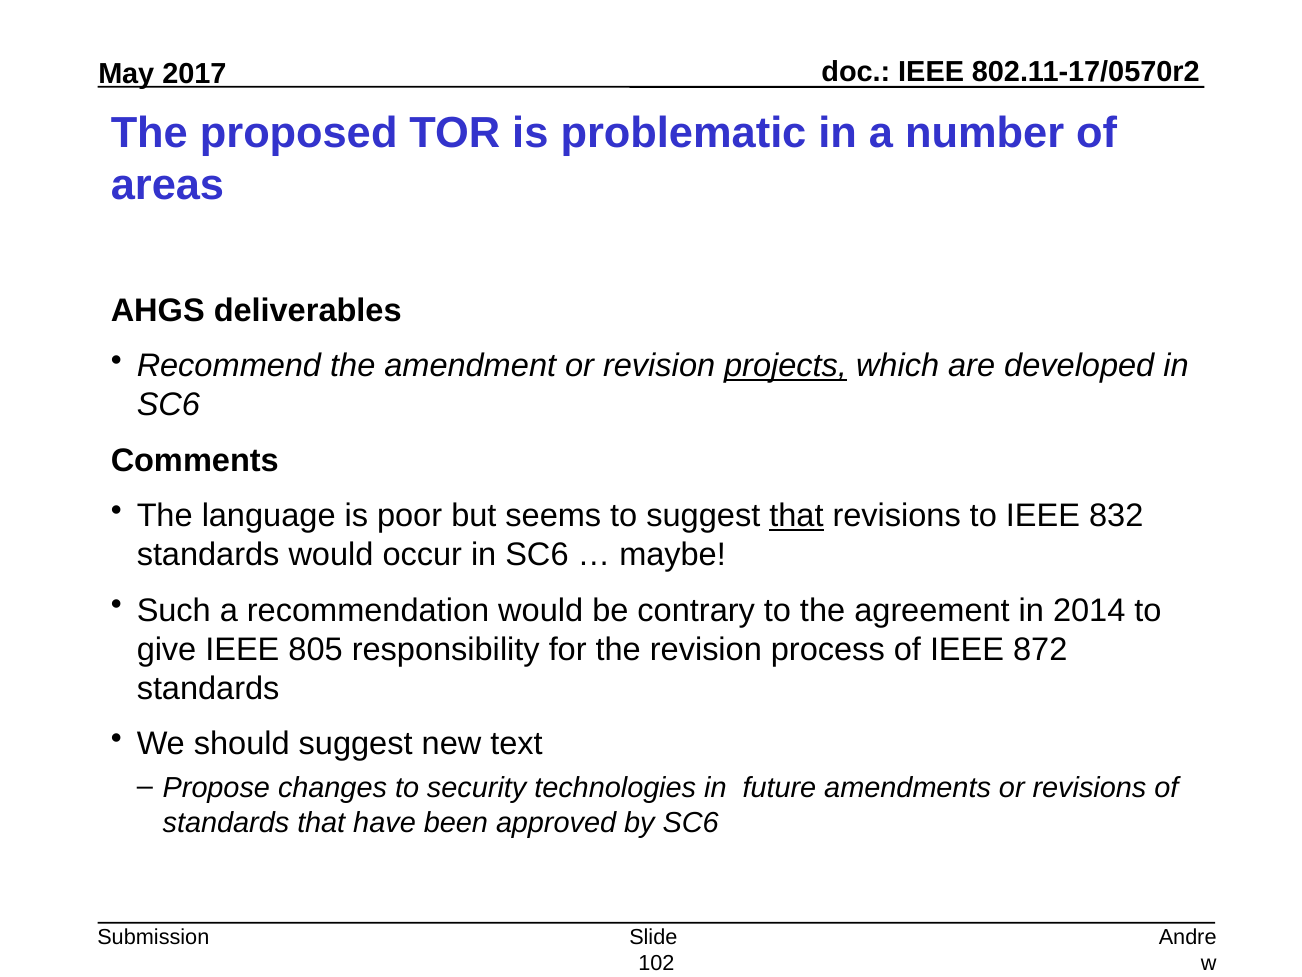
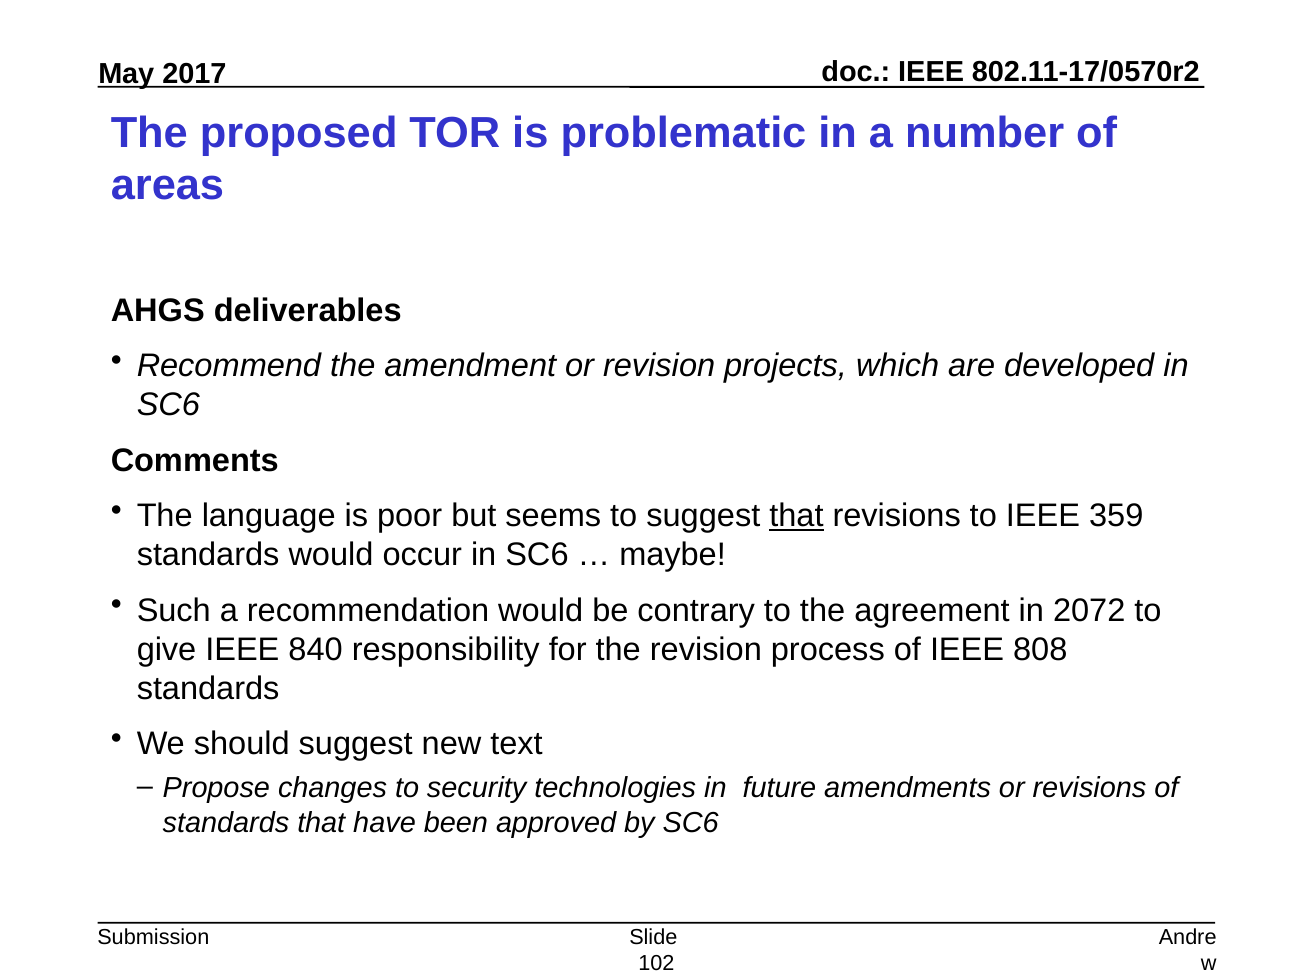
projects underline: present -> none
832: 832 -> 359
2014: 2014 -> 2072
805: 805 -> 840
872: 872 -> 808
